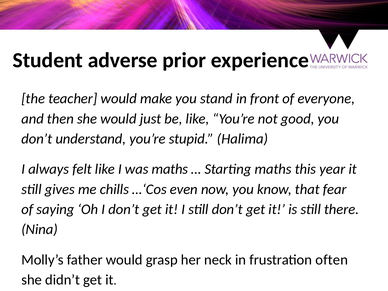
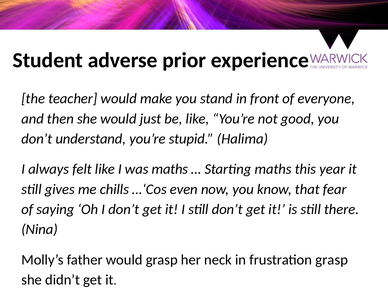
frustration often: often -> grasp
